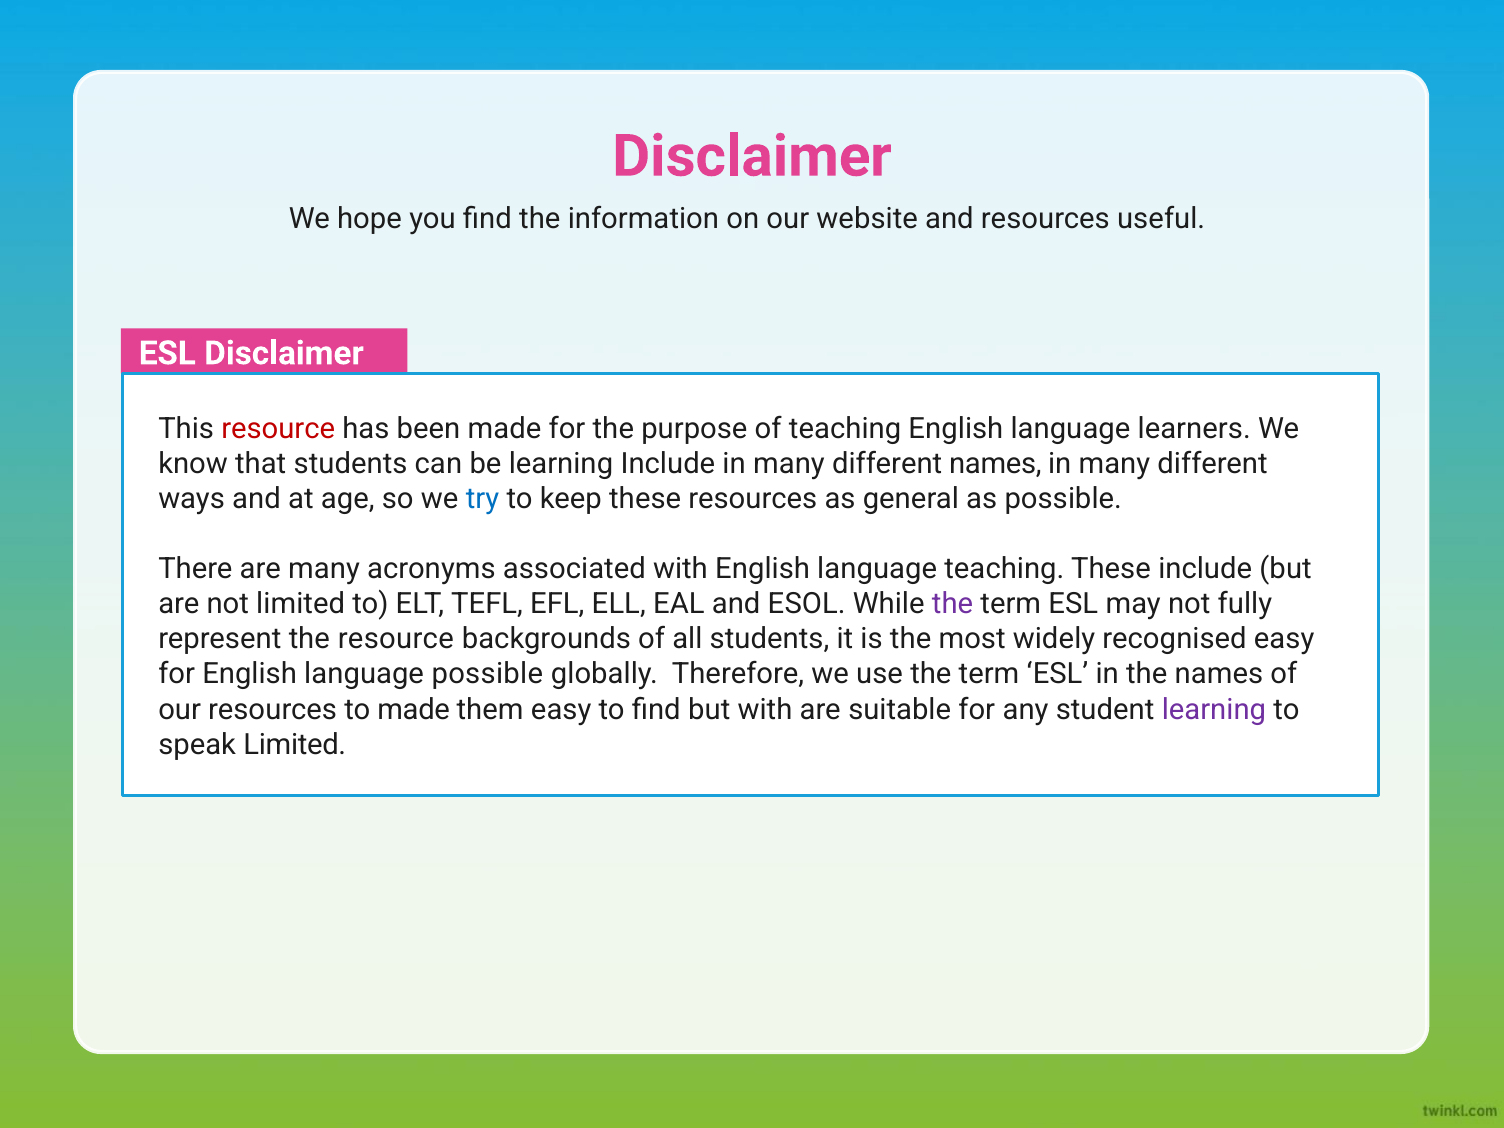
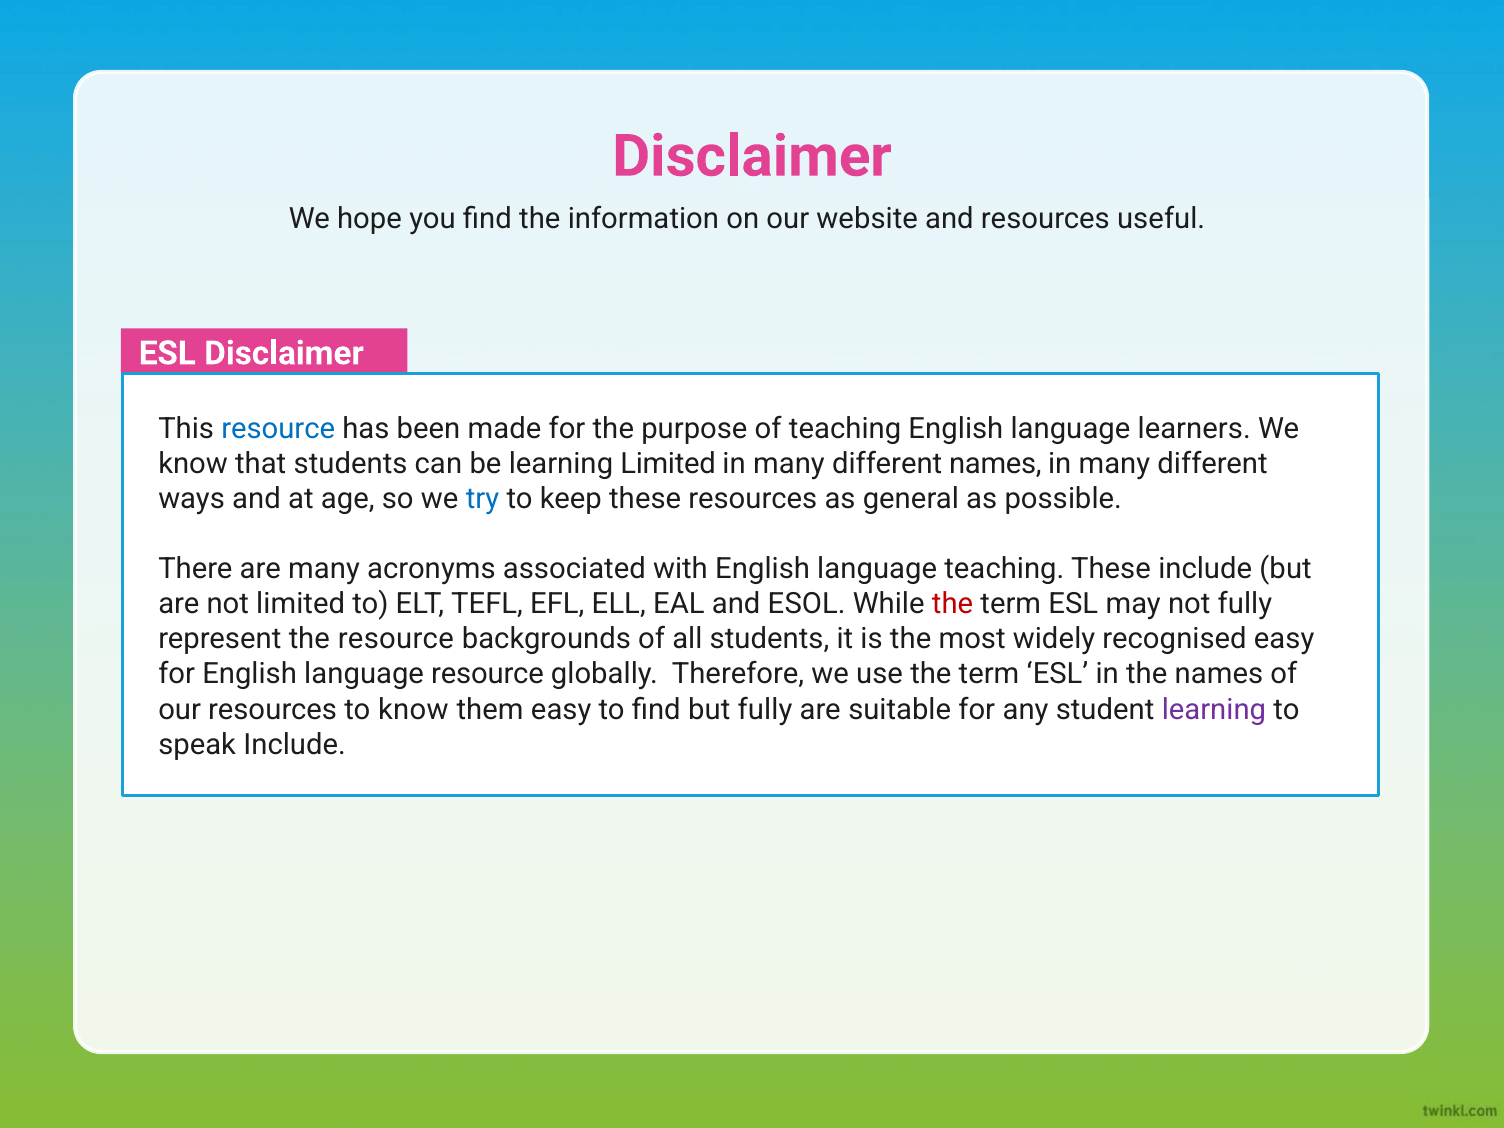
resource at (278, 429) colour: red -> blue
learning Include: Include -> Limited
the at (953, 604) colour: purple -> red
language possible: possible -> resource
to made: made -> know
but with: with -> fully
speak Limited: Limited -> Include
